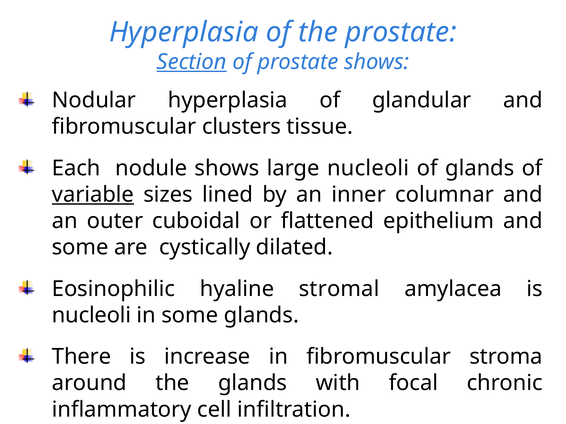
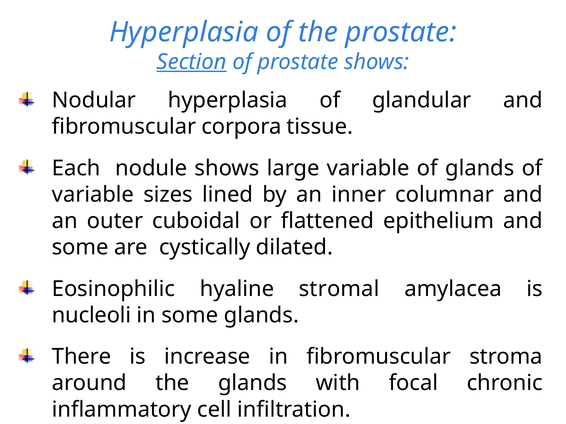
clusters: clusters -> corpora
large nucleoli: nucleoli -> variable
variable at (93, 195) underline: present -> none
